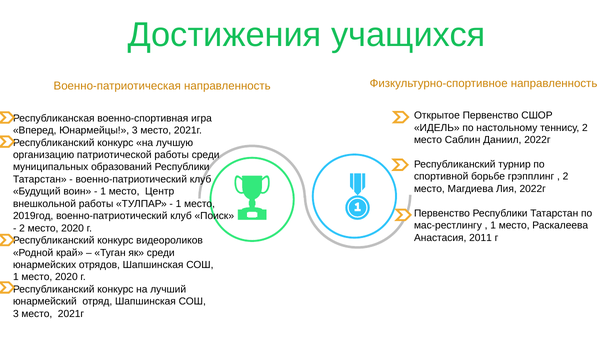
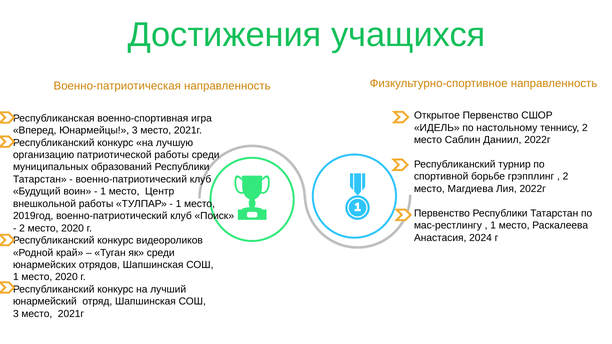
2011: 2011 -> 2024
